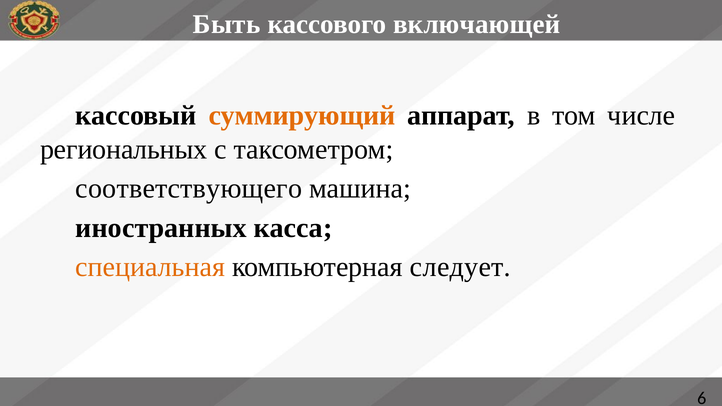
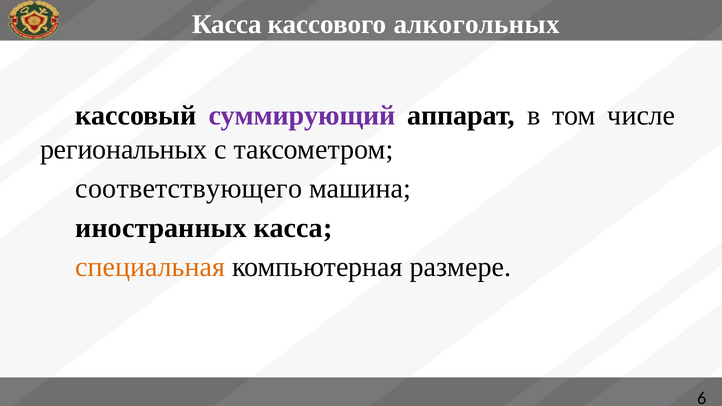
Быть at (227, 24): Быть -> Касса
включающей: включающей -> алкогольных
суммирующий colour: orange -> purple
следует: следует -> размере
